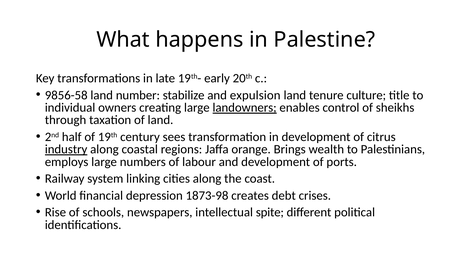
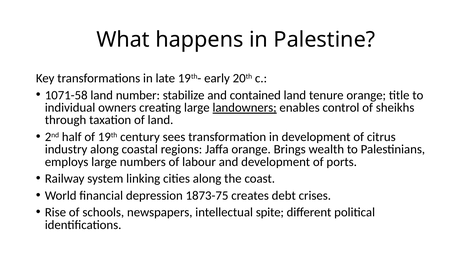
9856-58: 9856-58 -> 1071-58
expulsion: expulsion -> contained
tenure culture: culture -> orange
industry underline: present -> none
1873-98: 1873-98 -> 1873-75
